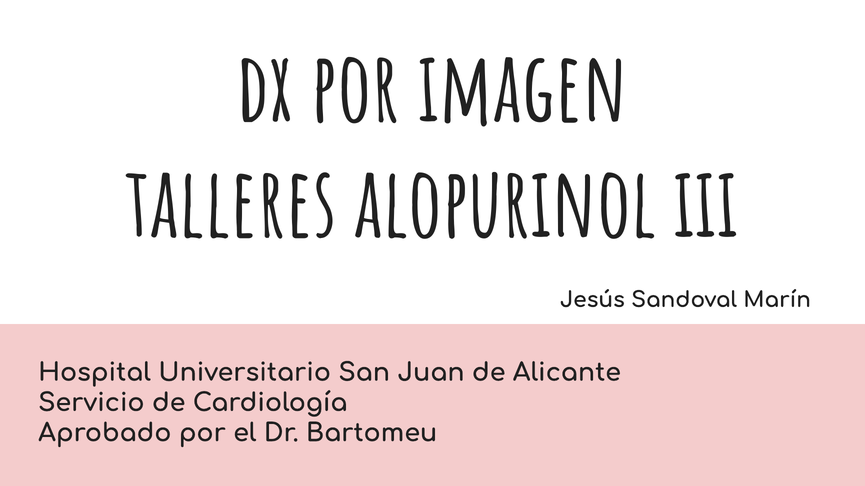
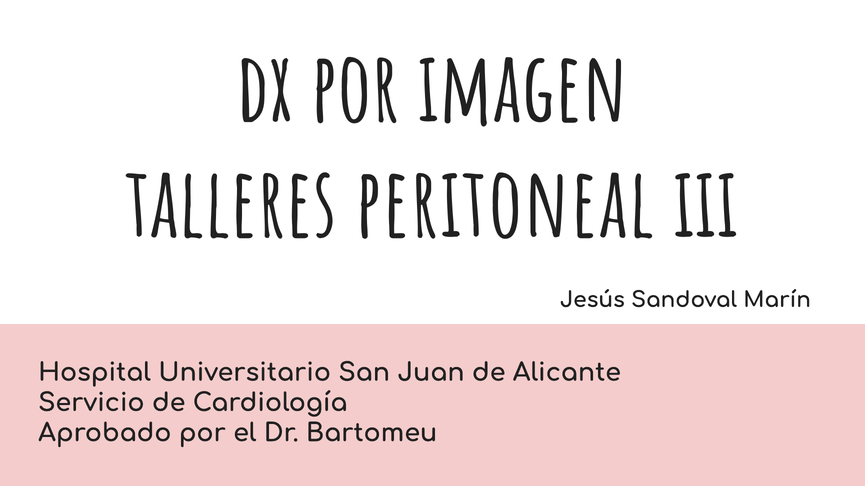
alopurinol: alopurinol -> peritoneal
